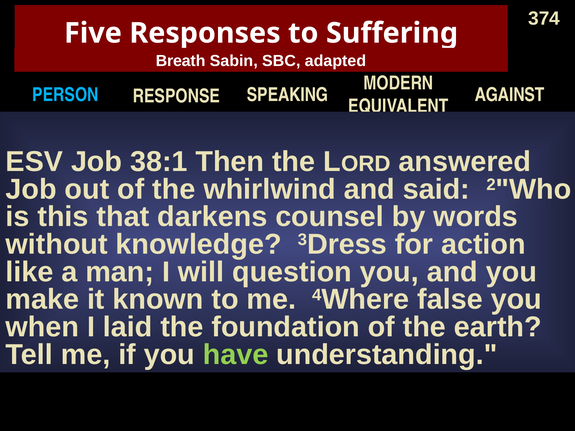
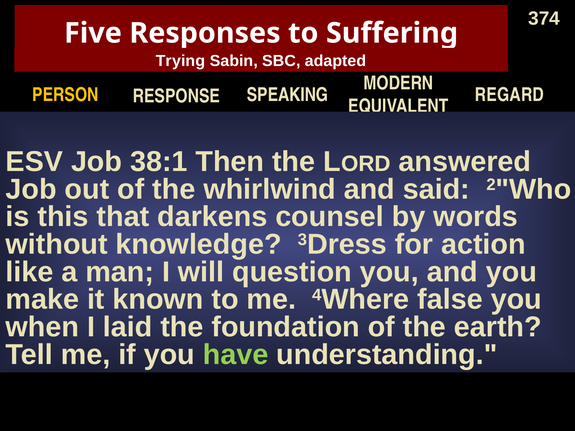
Breath: Breath -> Trying
PERSON colour: light blue -> yellow
AGAINST: AGAINST -> REGARD
